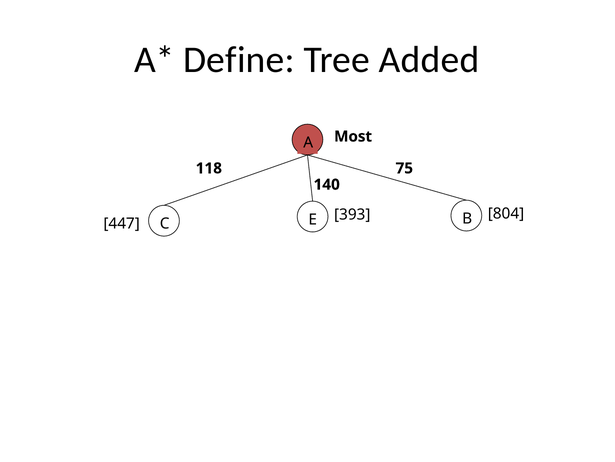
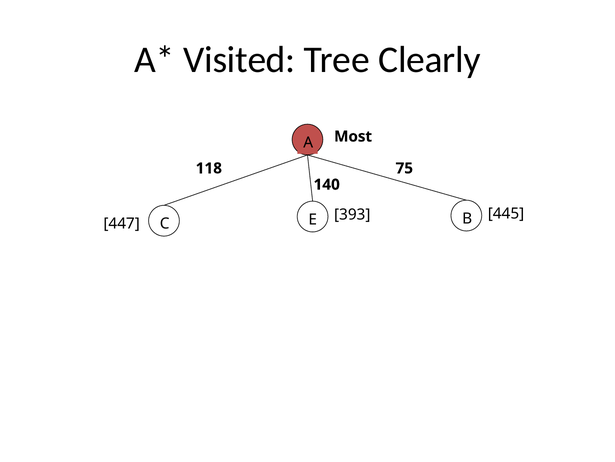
Define: Define -> Visited
Added: Added -> Clearly
804: 804 -> 445
